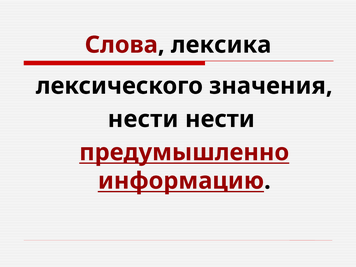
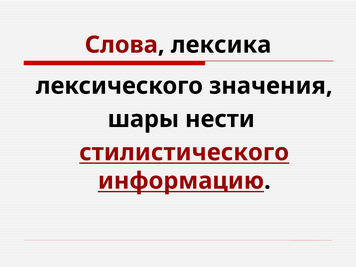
нести at (143, 119): нести -> шары
предумышленно: предумышленно -> стилистического
